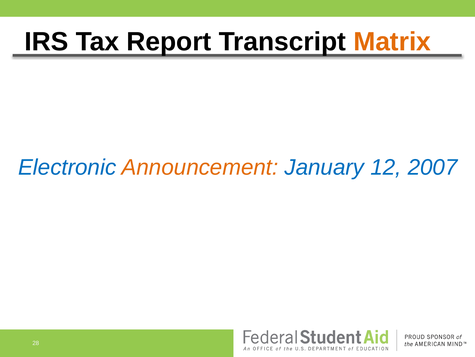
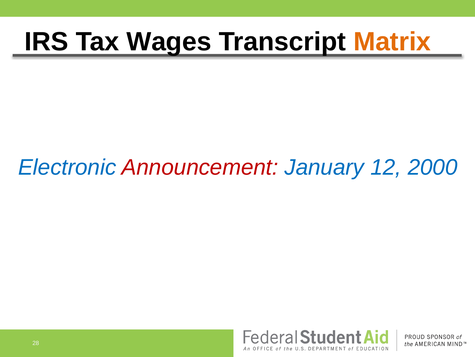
Report: Report -> Wages
Announcement colour: orange -> red
2007: 2007 -> 2000
